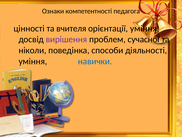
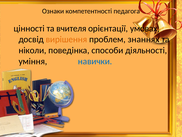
орієнтації уміння: уміння -> умовах
вирішення colour: purple -> orange
сучасної: сучасної -> знаннях
